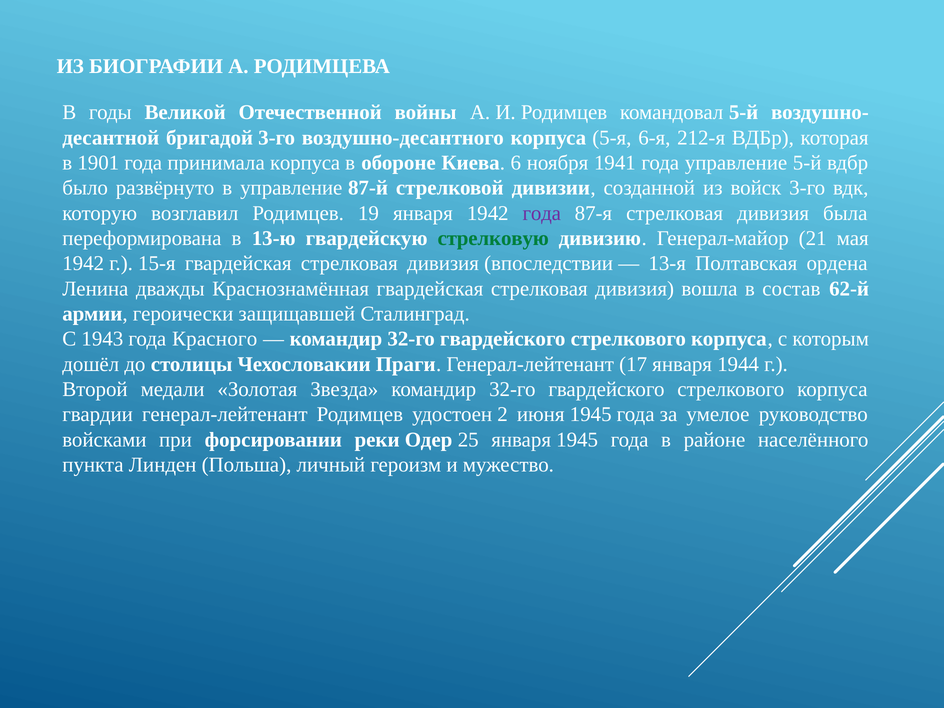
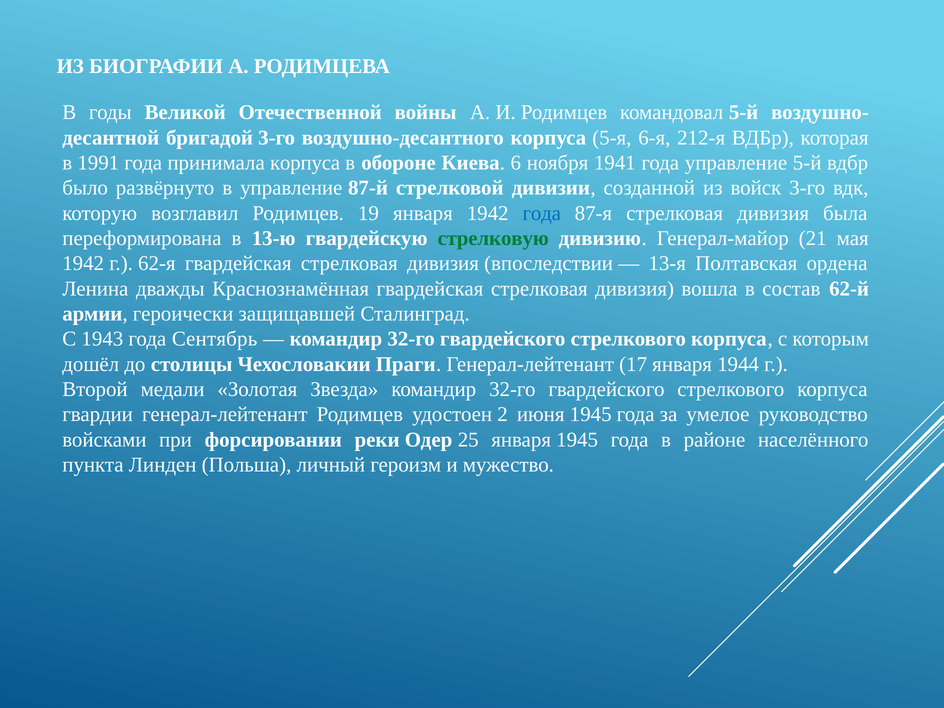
1901: 1901 -> 1991
года at (542, 213) colour: purple -> blue
15-я: 15-я -> 62-я
Красного: Красного -> Сентябрь
